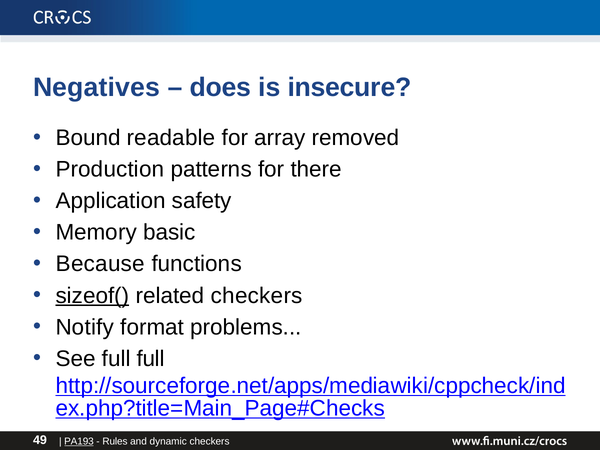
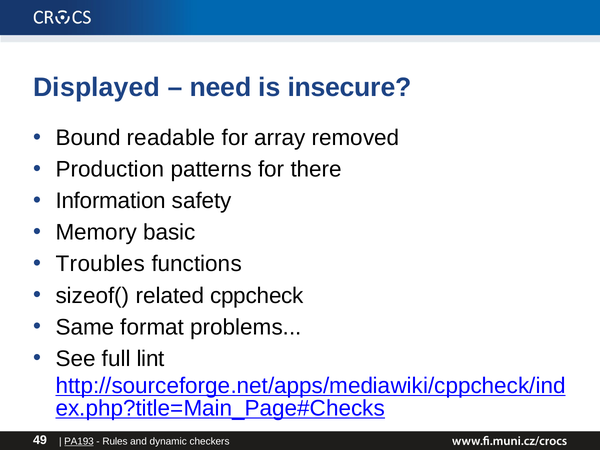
Negatives: Negatives -> Displayed
does: does -> need
Application: Application -> Information
Because: Because -> Troubles
sizeof( underline: present -> none
related checkers: checkers -> cppcheck
Notify: Notify -> Same
full full: full -> lint
